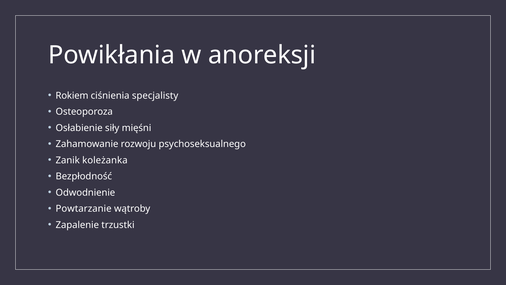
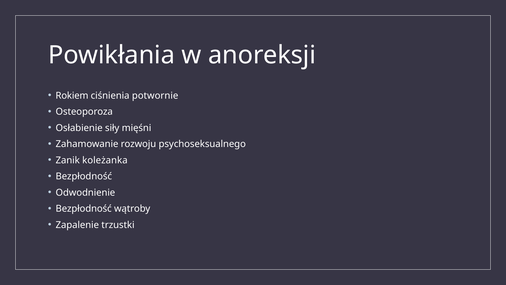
specjalisty: specjalisty -> potwornie
Powtarzanie at (84, 208): Powtarzanie -> Bezpłodność
